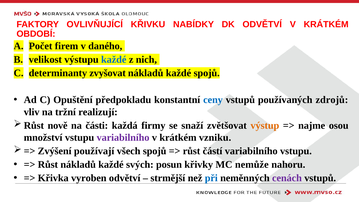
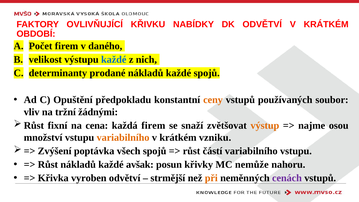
zvyšovat: zvyšovat -> prodané
ceny colour: blue -> orange
zdrojů: zdrojů -> soubor
realizují: realizují -> žádnými
nově: nově -> fixní
části: části -> cena
každá firmy: firmy -> firem
variabilního at (123, 138) colour: purple -> orange
používají: používají -> poptávka
svých: svých -> avšak
při colour: blue -> orange
